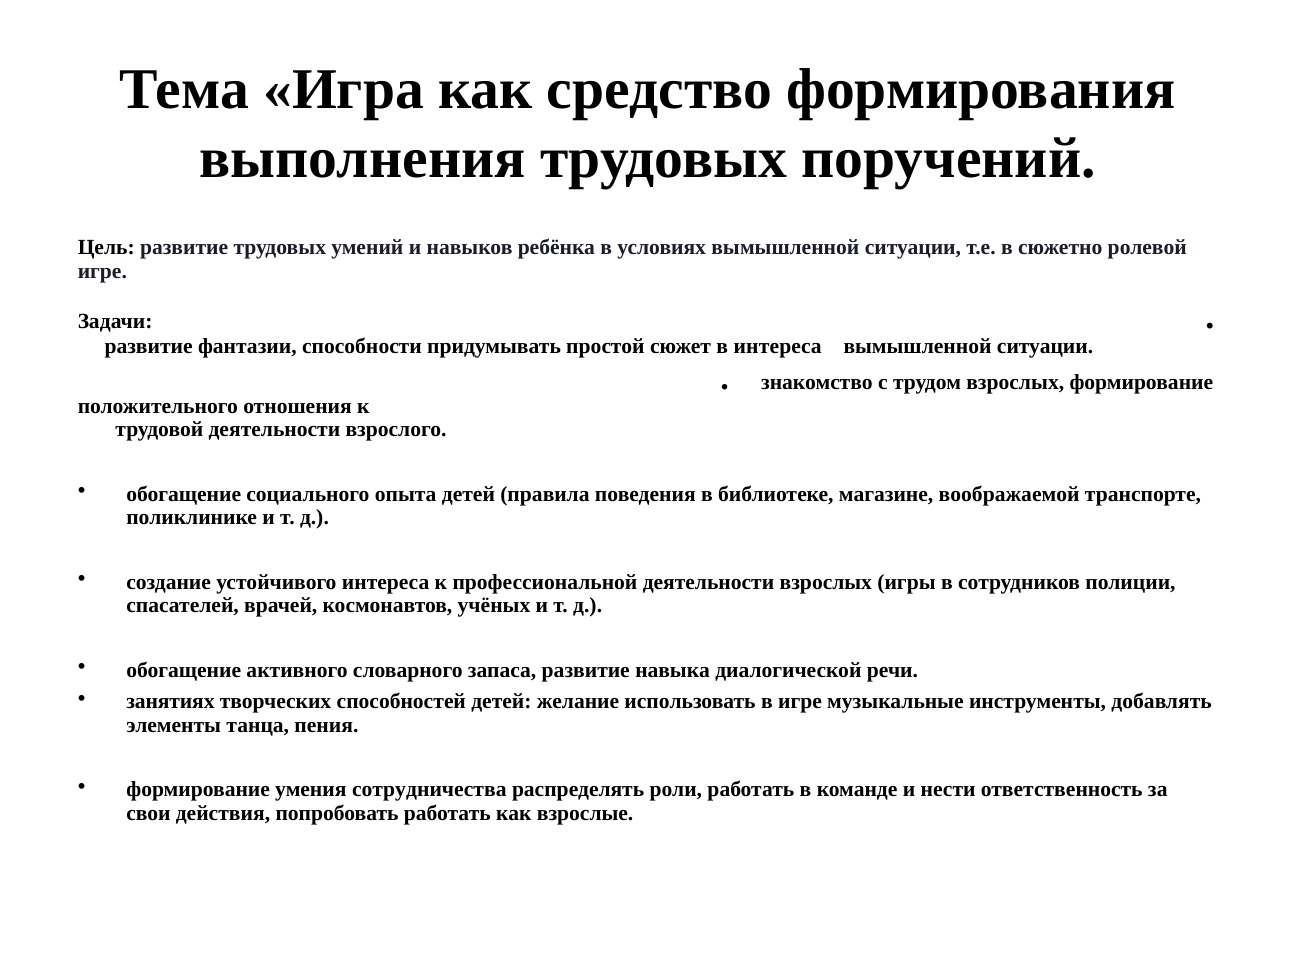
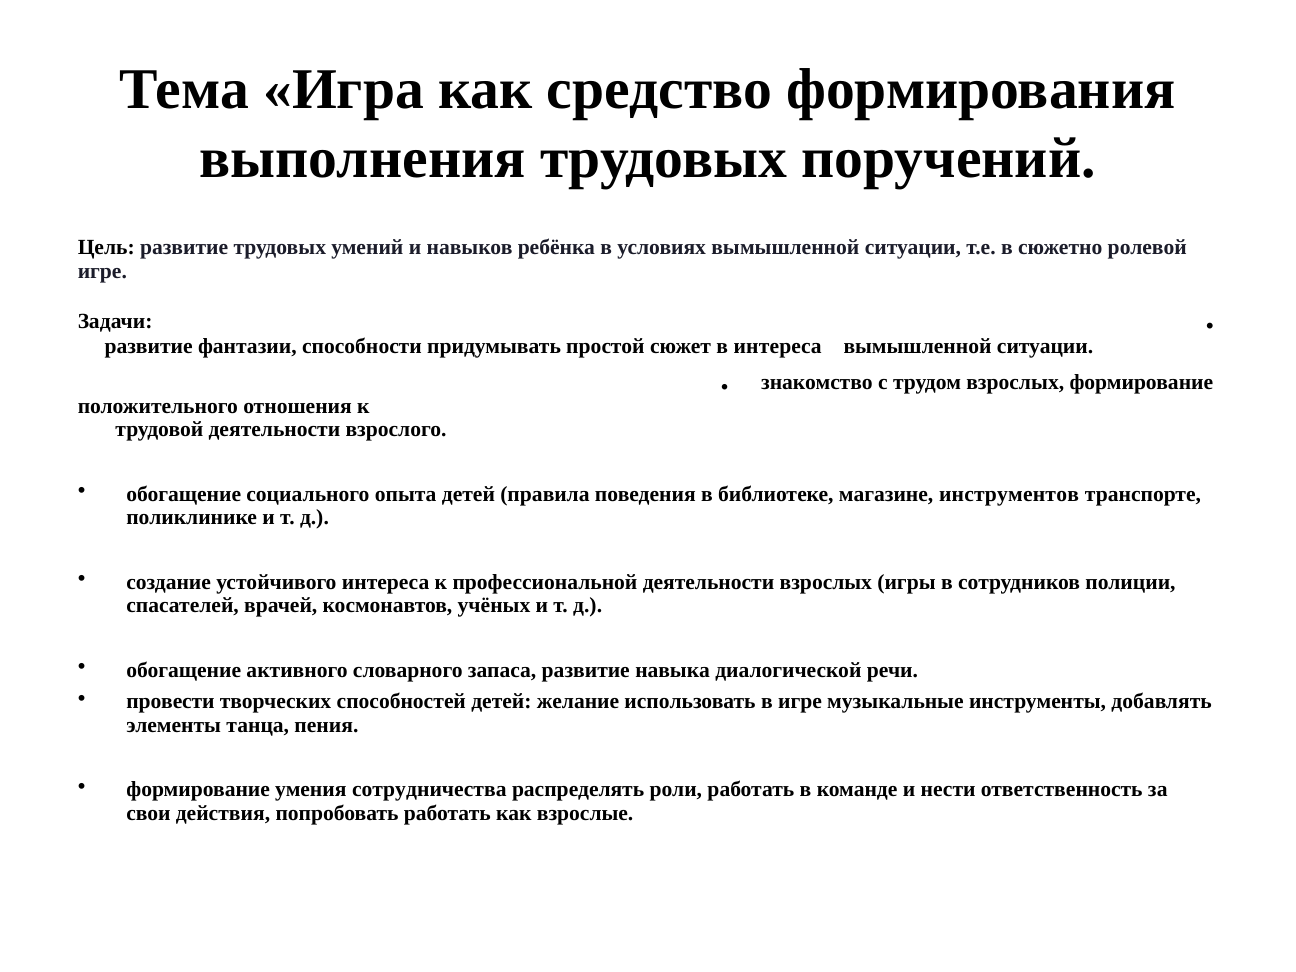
воображаемой: воображаемой -> инструментов
занятиях: занятиях -> провести
